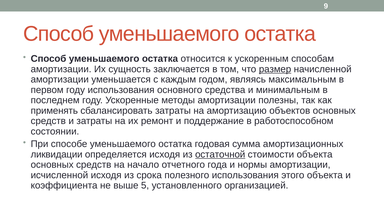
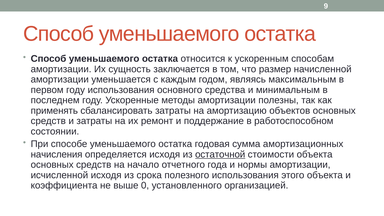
размер underline: present -> none
ликвидации: ликвидации -> начисления
5: 5 -> 0
